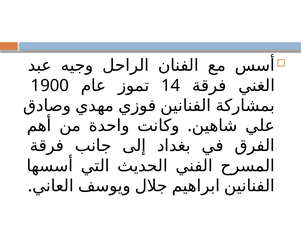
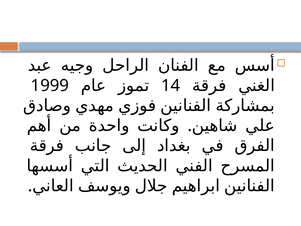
1900: 1900 -> 1999
